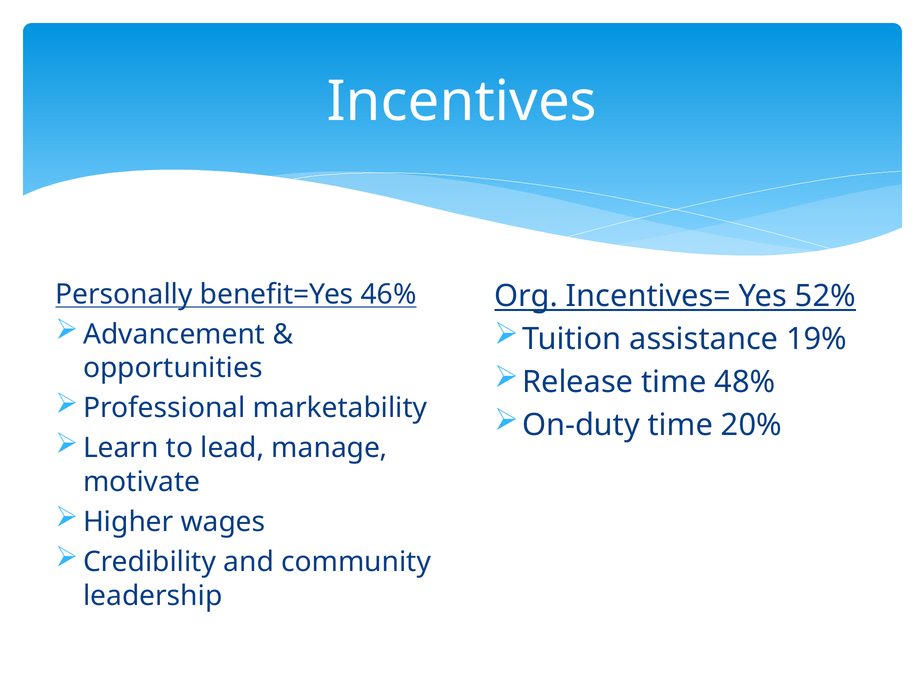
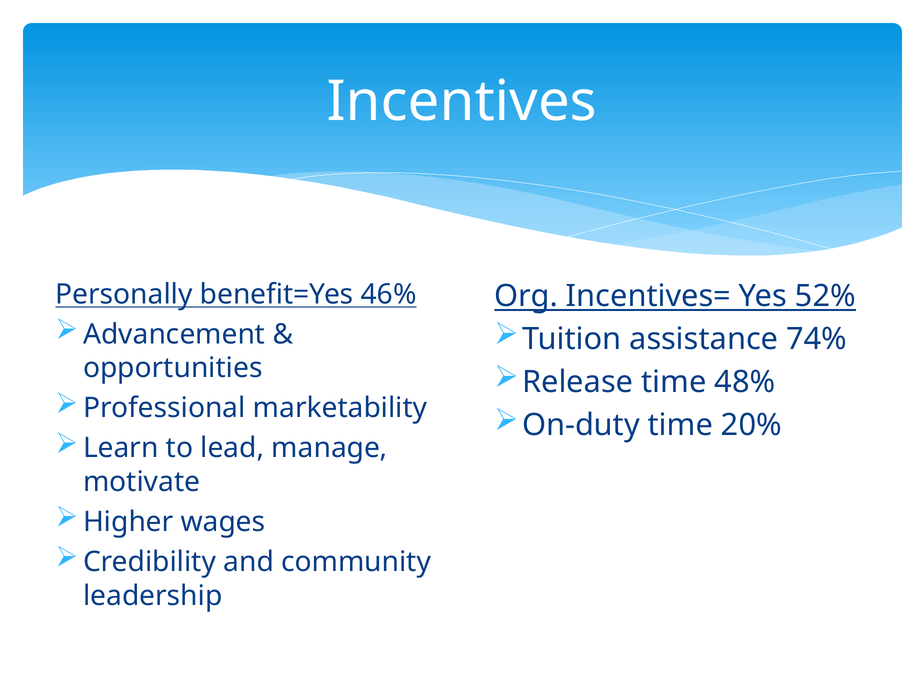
19%: 19% -> 74%
